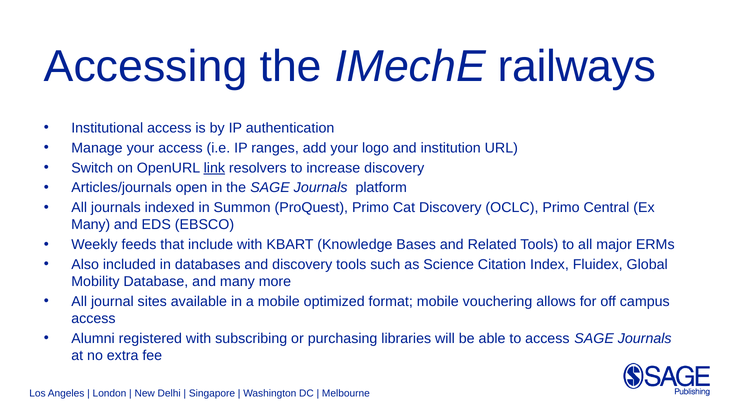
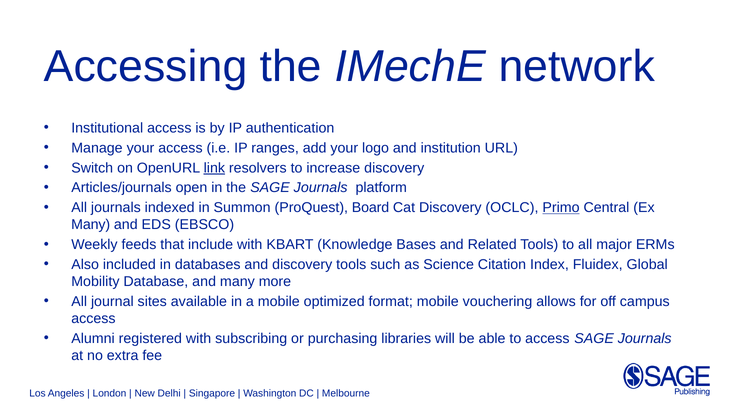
railways: railways -> network
ProQuest Primo: Primo -> Board
Primo at (561, 208) underline: none -> present
